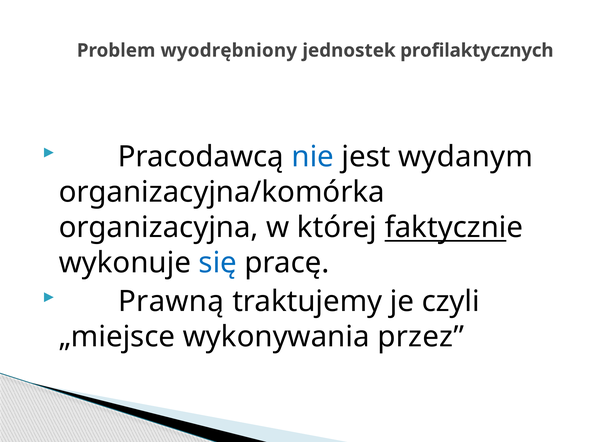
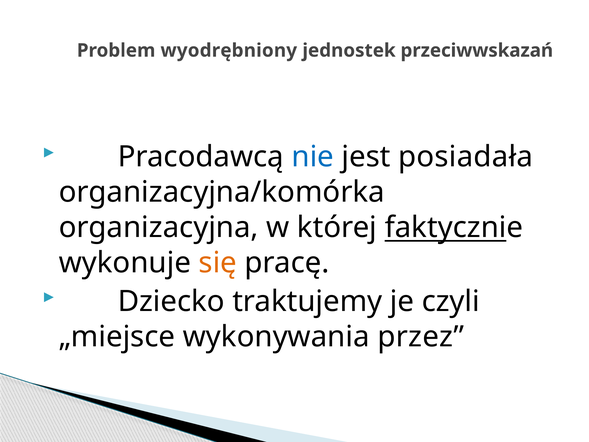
profilaktycznych: profilaktycznych -> przeciwwskazań
wydanym: wydanym -> posiadała
się colour: blue -> orange
Prawną: Prawną -> Dziecko
